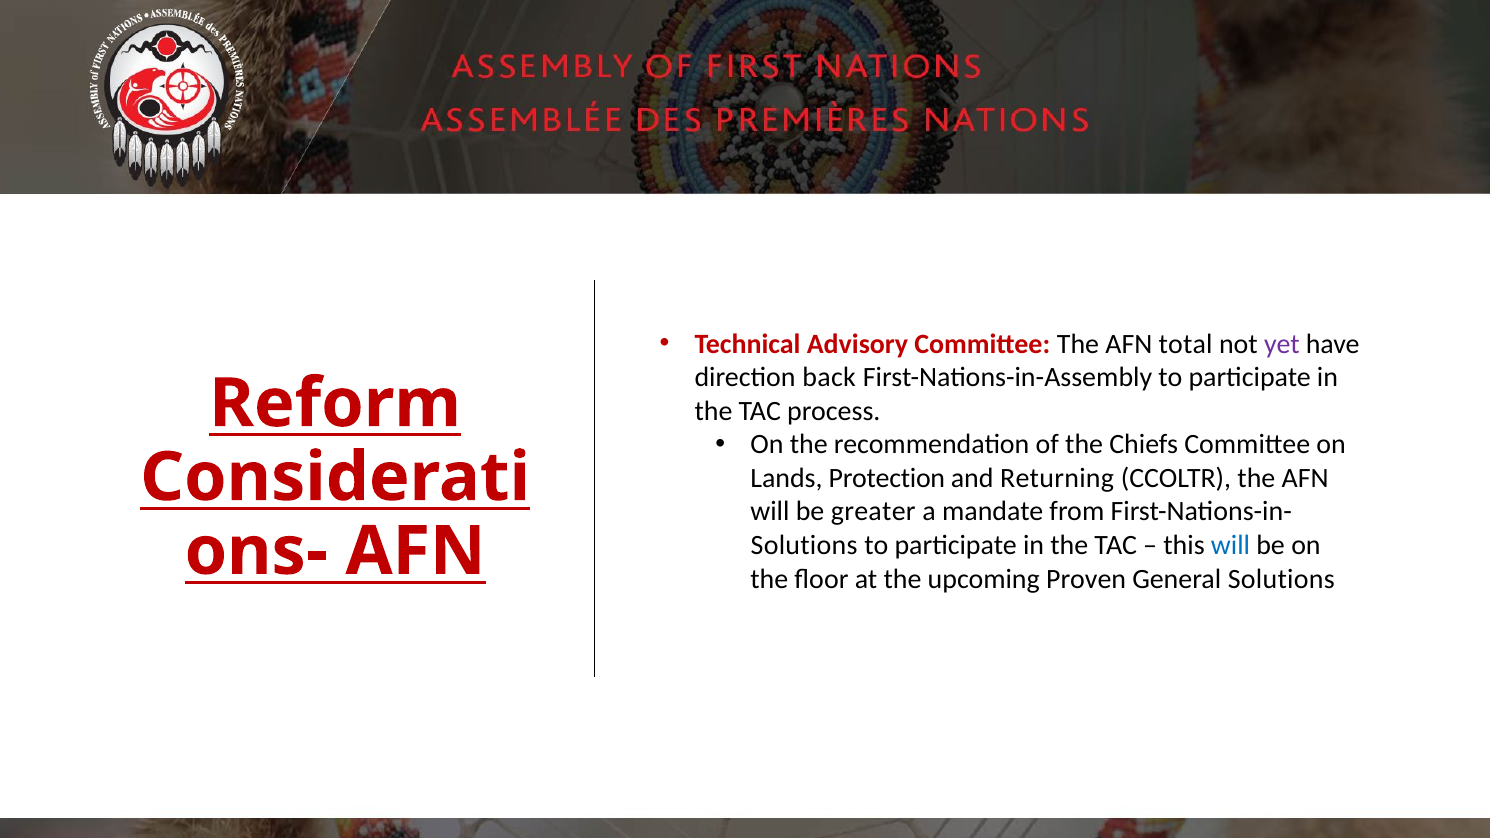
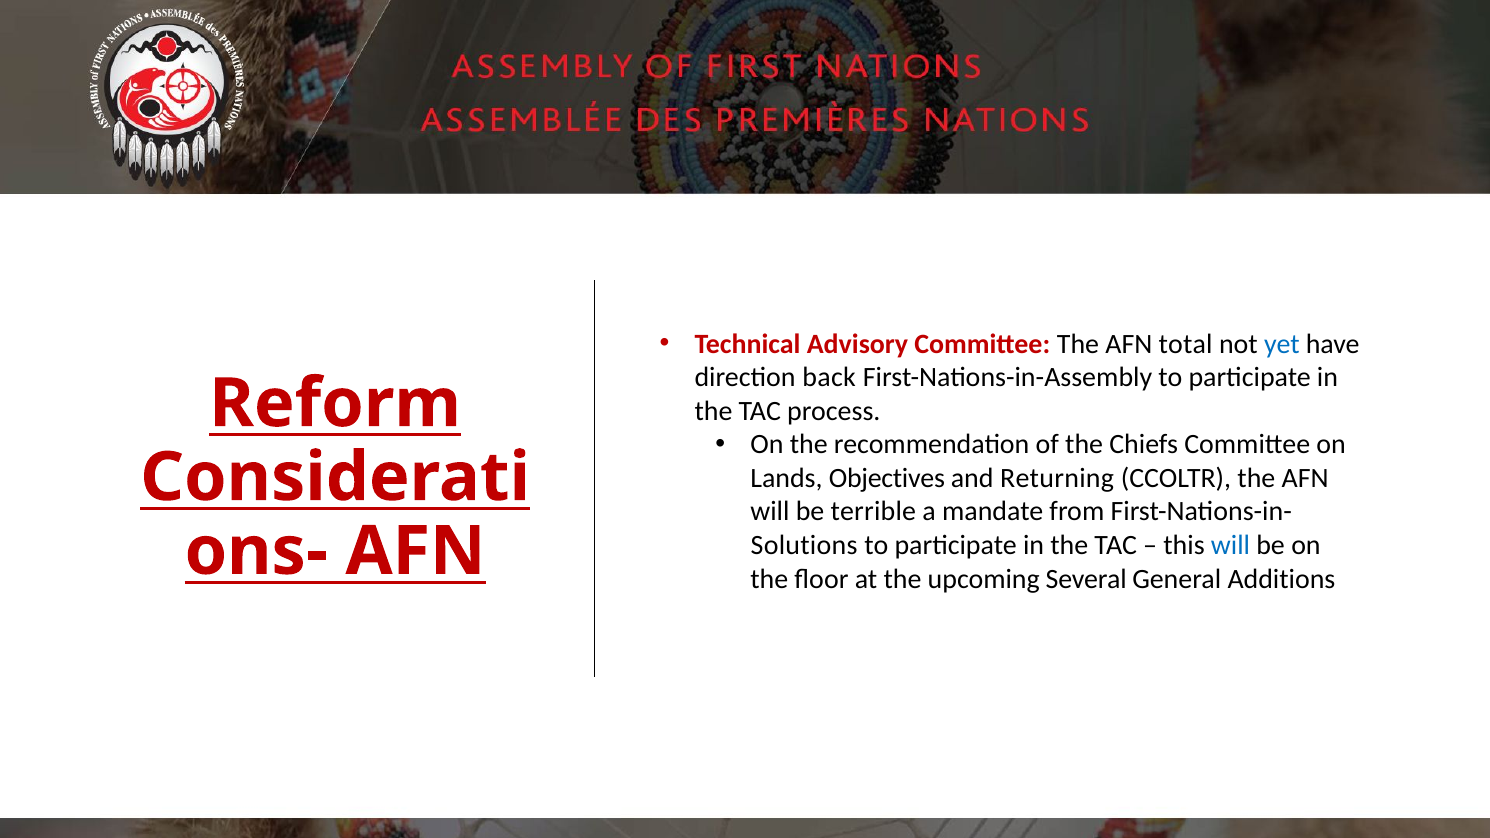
yet colour: purple -> blue
Protection: Protection -> Objectives
greater: greater -> terrible
Proven: Proven -> Several
General Solutions: Solutions -> Additions
